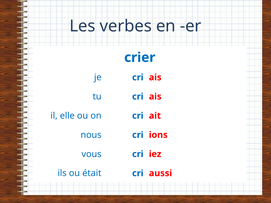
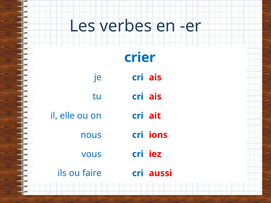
était: était -> faire
